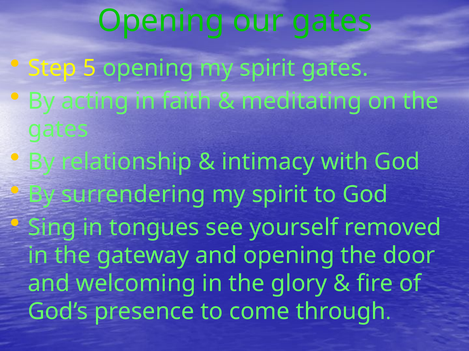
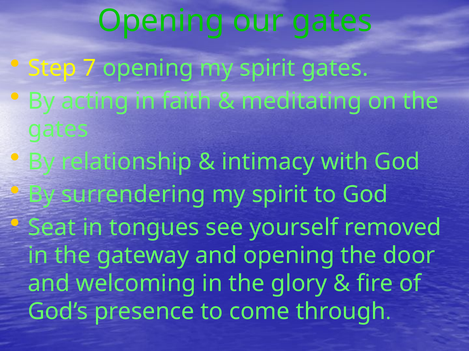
5: 5 -> 7
Sing: Sing -> Seat
